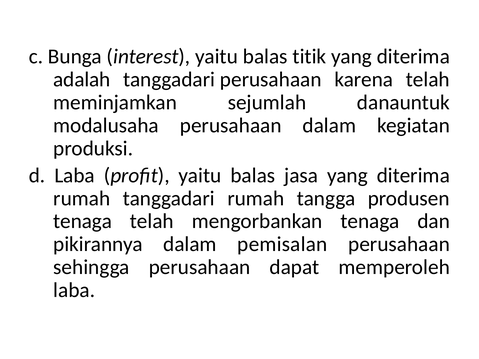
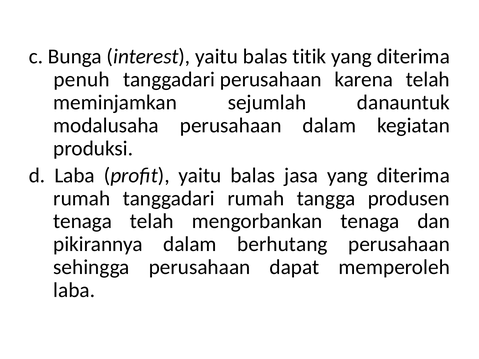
adalah: adalah -> penuh
pemisalan: pemisalan -> berhutang
